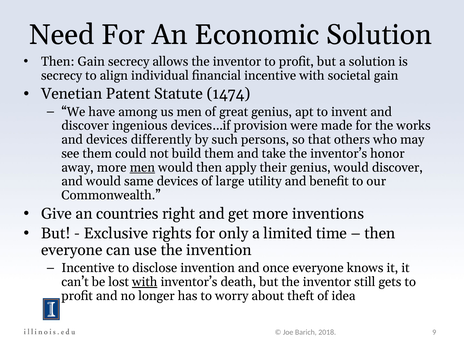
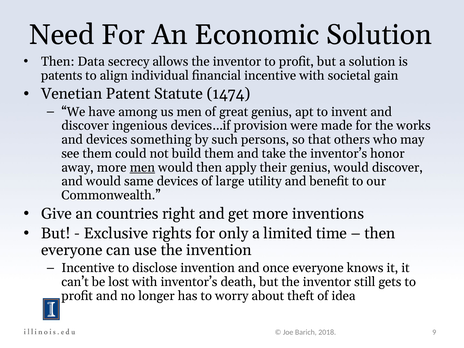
Then Gain: Gain -> Data
secrecy at (62, 75): secrecy -> patents
differently: differently -> something
with at (145, 282) underline: present -> none
